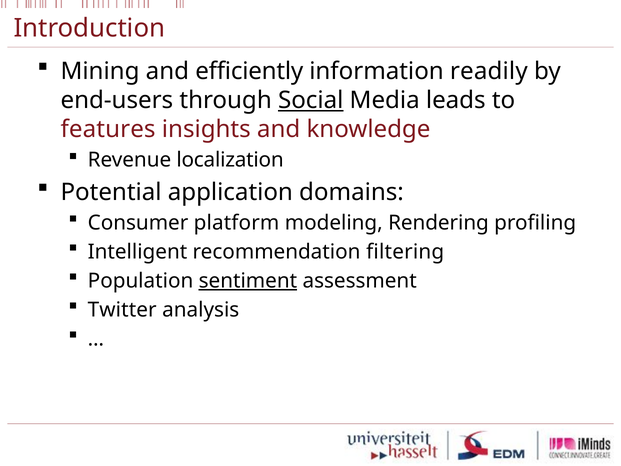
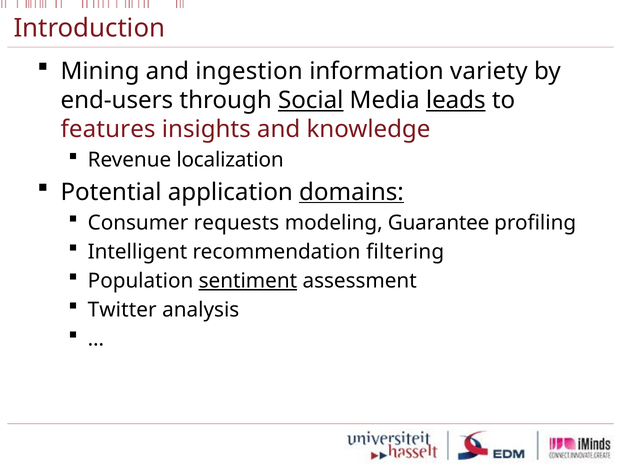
efficiently: efficiently -> ingestion
readily: readily -> variety
leads underline: none -> present
domains underline: none -> present
platform: platform -> requests
Rendering: Rendering -> Guarantee
